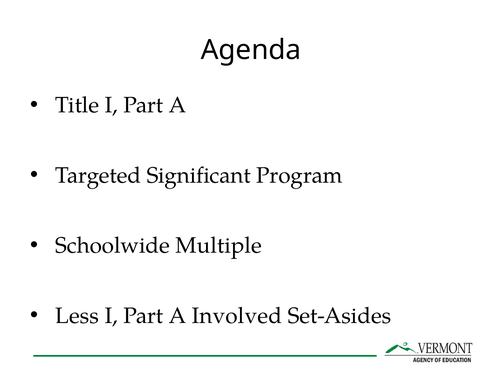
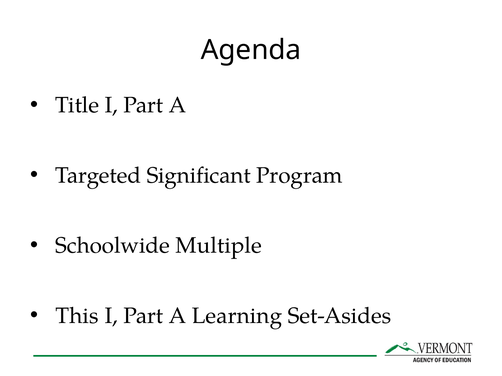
Less: Less -> This
Involved: Involved -> Learning
